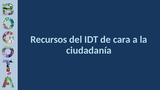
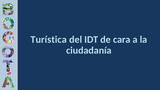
Recursos: Recursos -> Turística
